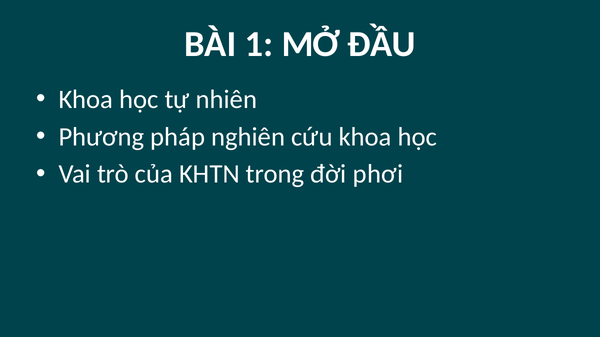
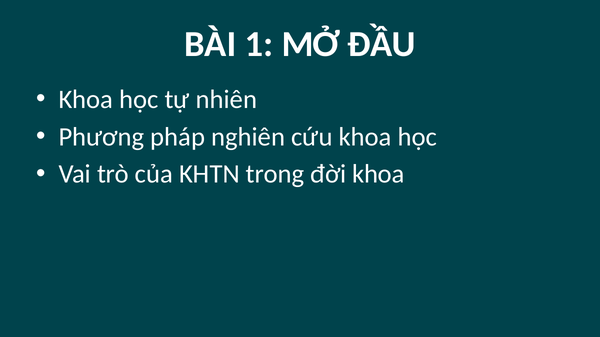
đời phơi: phơi -> khoa
